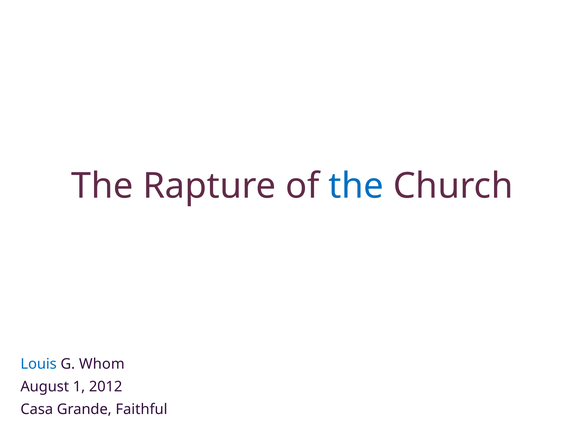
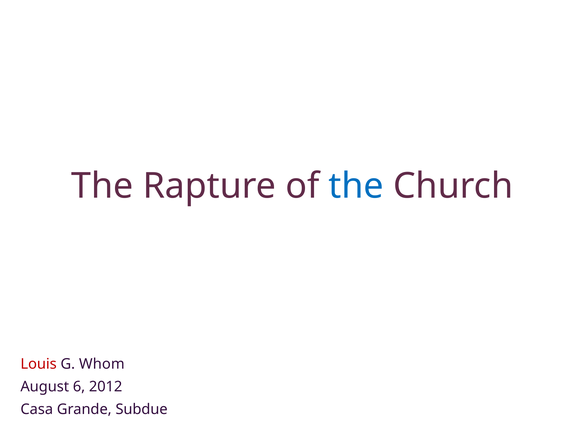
Louis colour: blue -> red
1: 1 -> 6
Faithful: Faithful -> Subdue
